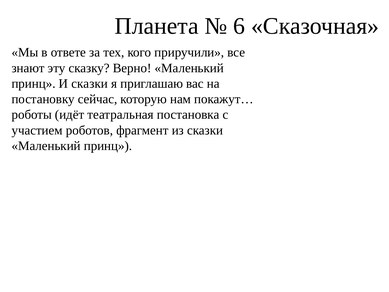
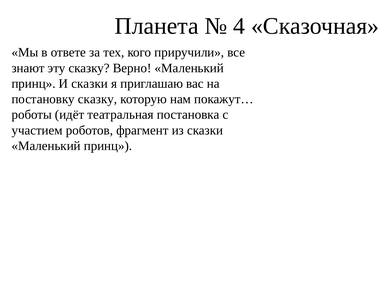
6: 6 -> 4
постановку сейчас: сейчас -> сказку
